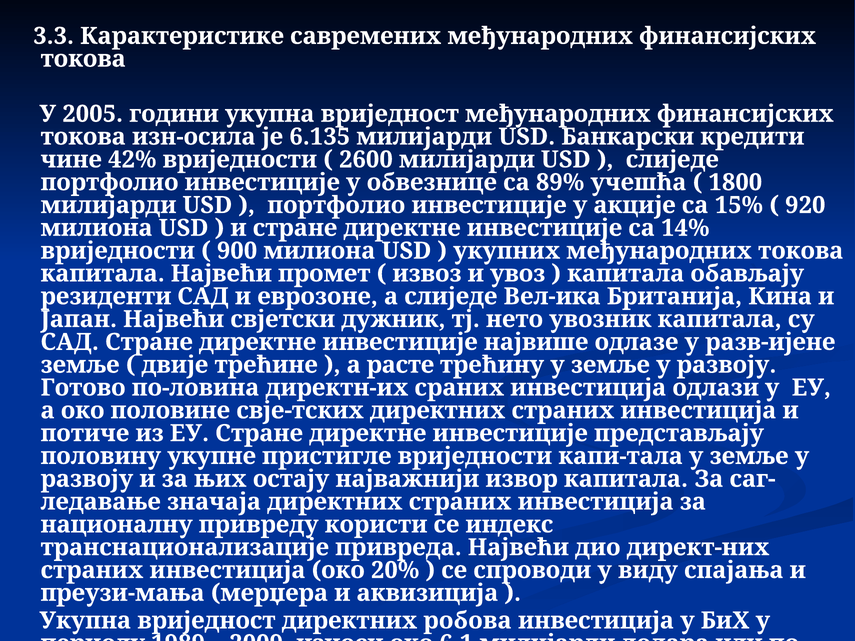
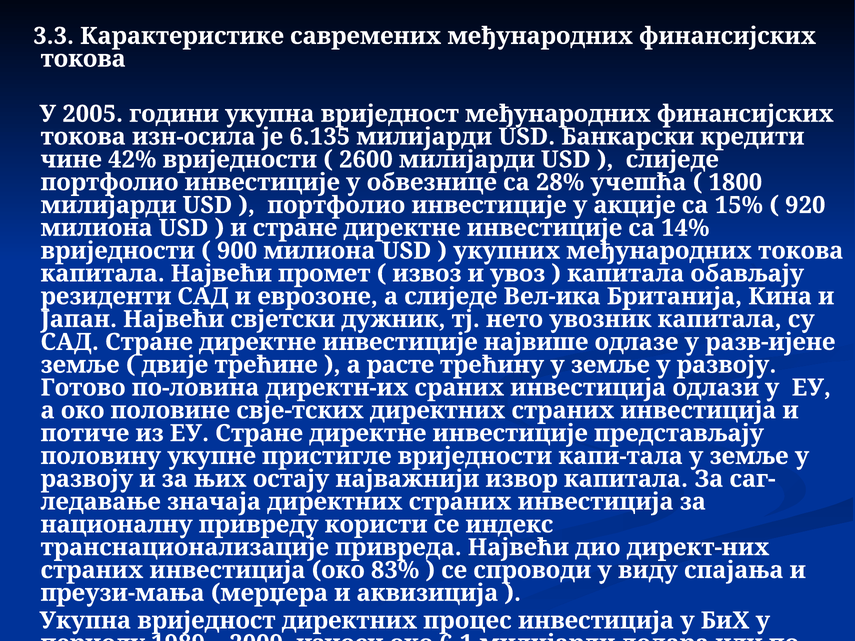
89%: 89% -> 28%
20%: 20% -> 83%
робова: робова -> процес
